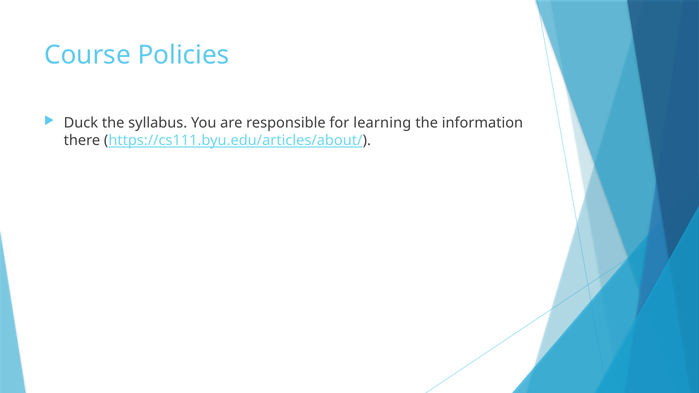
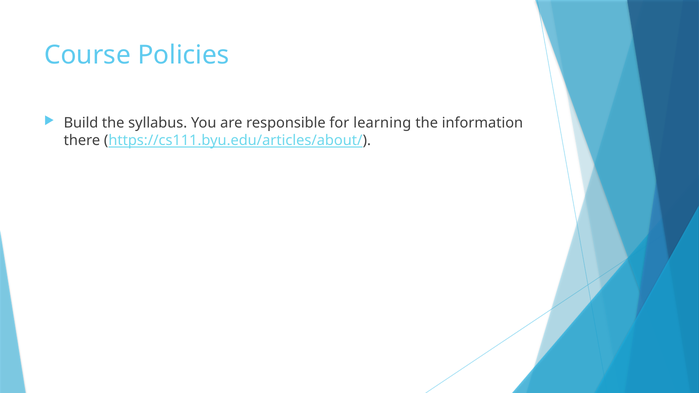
Duck: Duck -> Build
